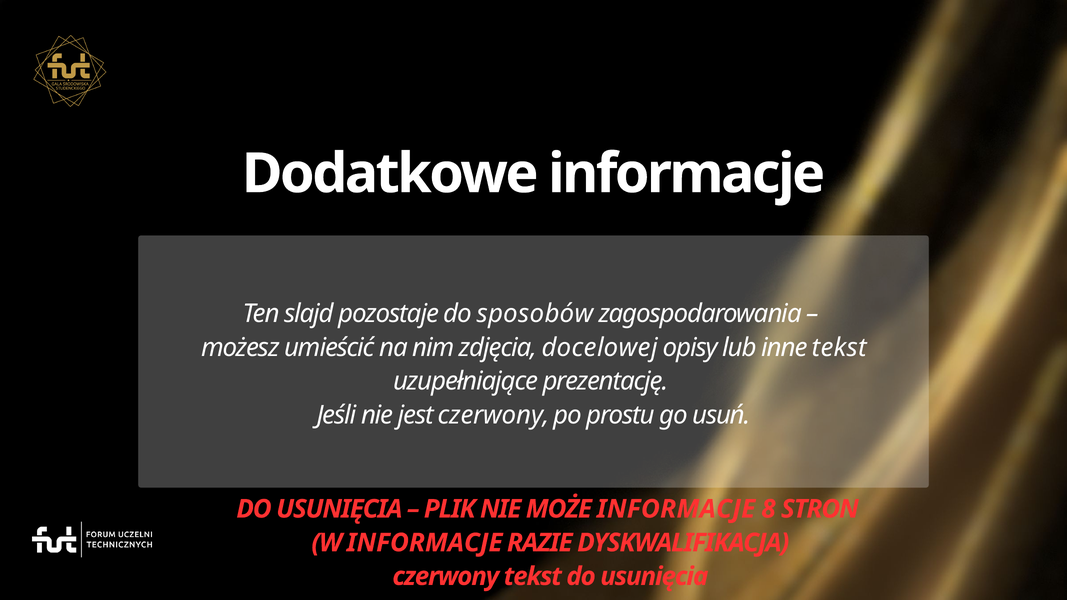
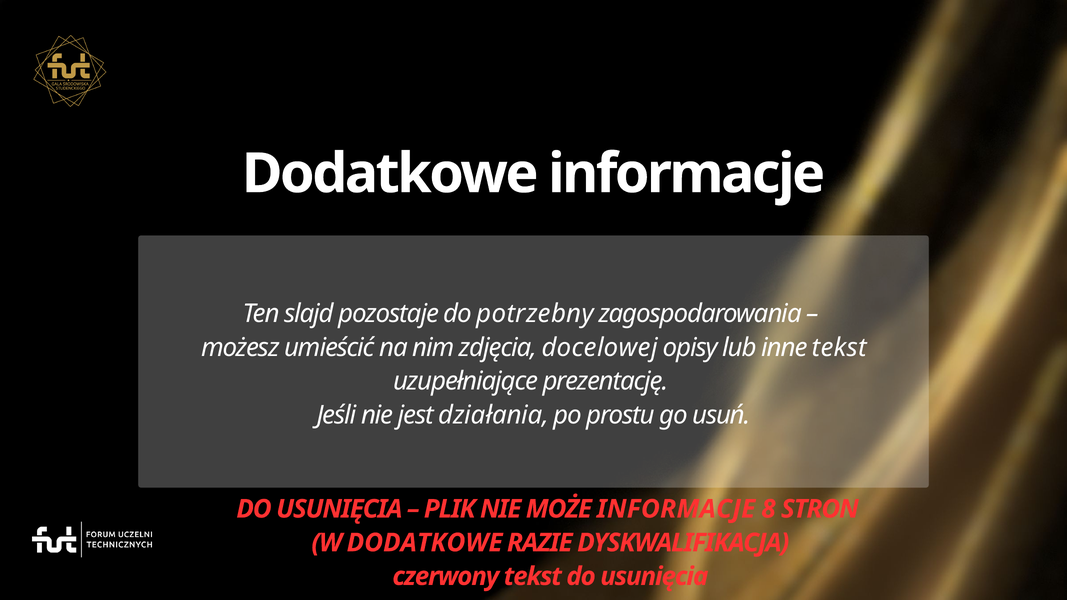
sposobów: sposobów -> potrzebny
jest czerwony: czerwony -> działania
W INFORMACJE: INFORMACJE -> DODATKOWE
